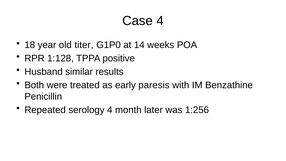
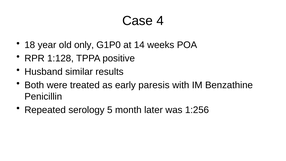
titer: titer -> only
serology 4: 4 -> 5
